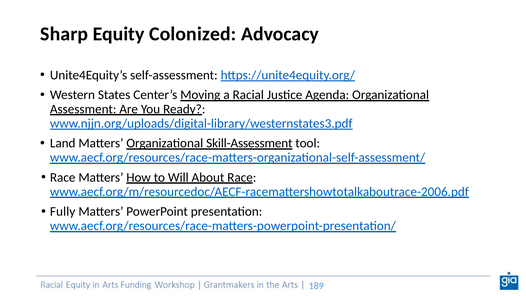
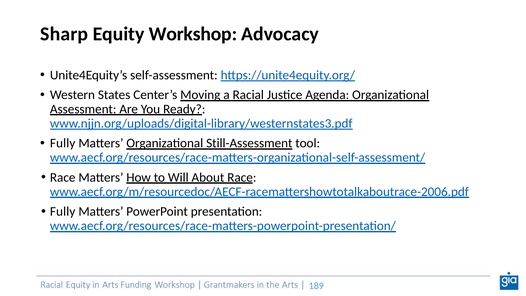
Colonized: Colonized -> Workshop
Land at (63, 143): Land -> Fully
Skill-Assessment: Skill-Assessment -> Still-Assessment
